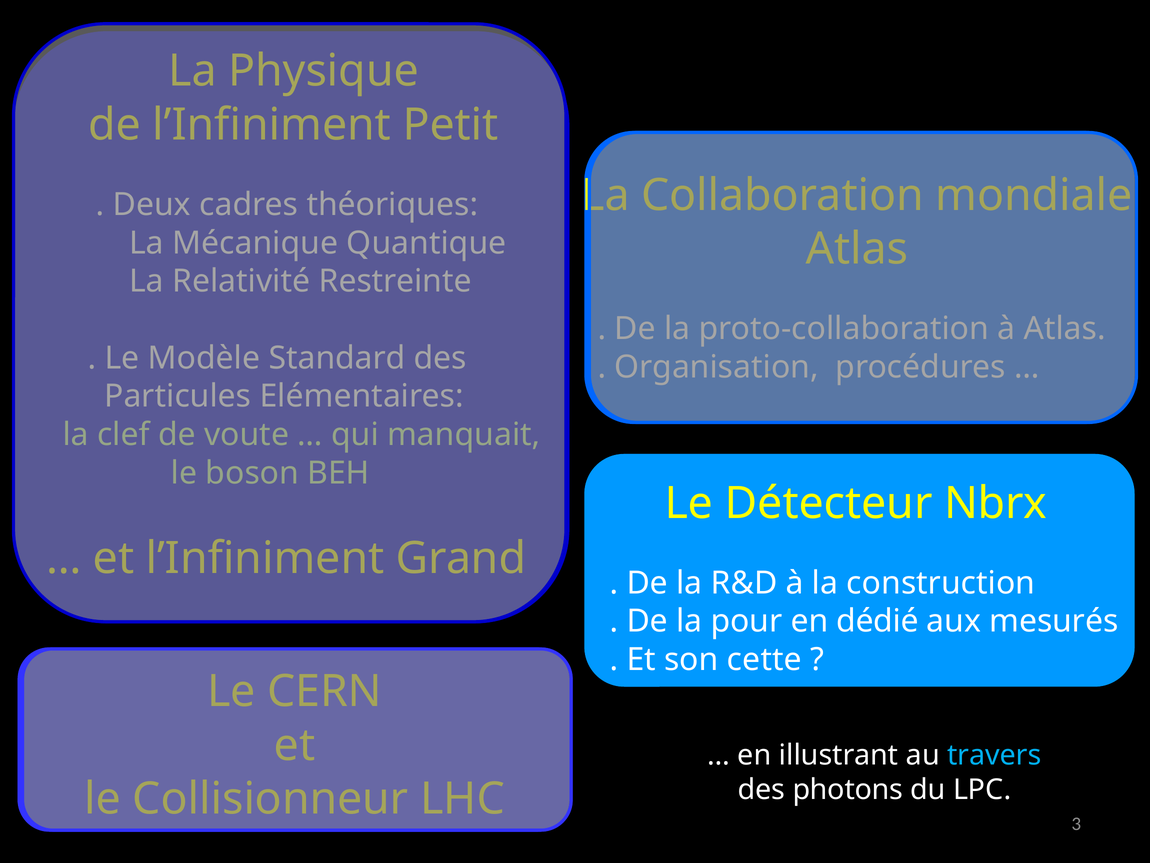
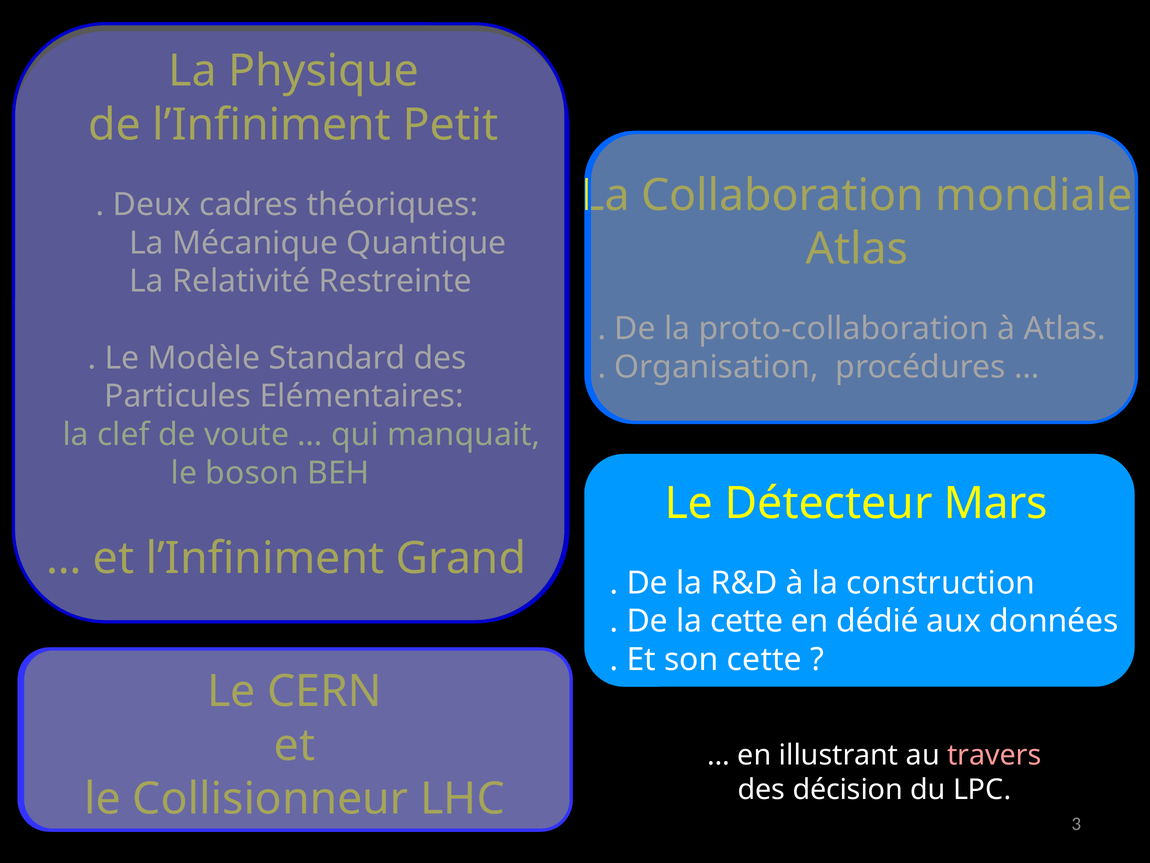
Nbrx: Nbrx -> Mars
la pour: pour -> cette
mesurés: mesurés -> données
travers colour: light blue -> pink
photons: photons -> décision
